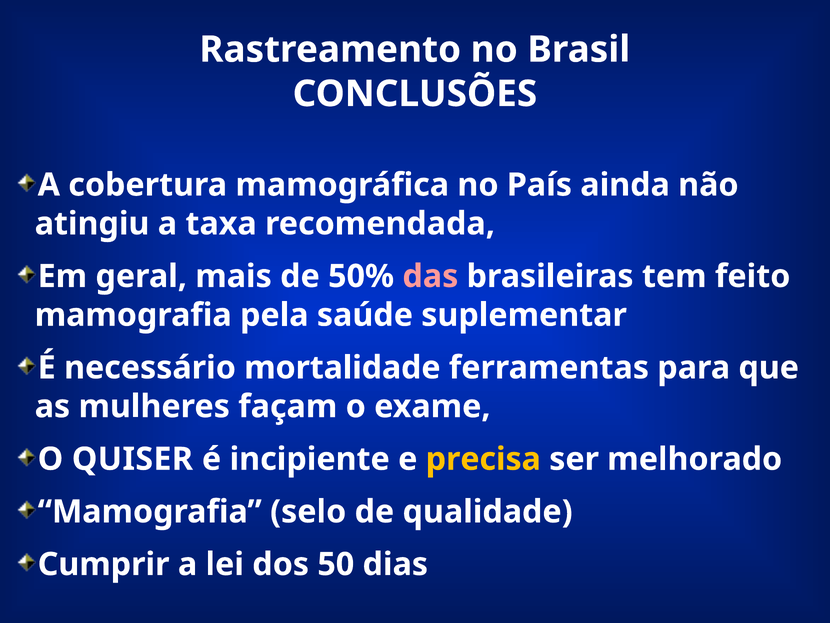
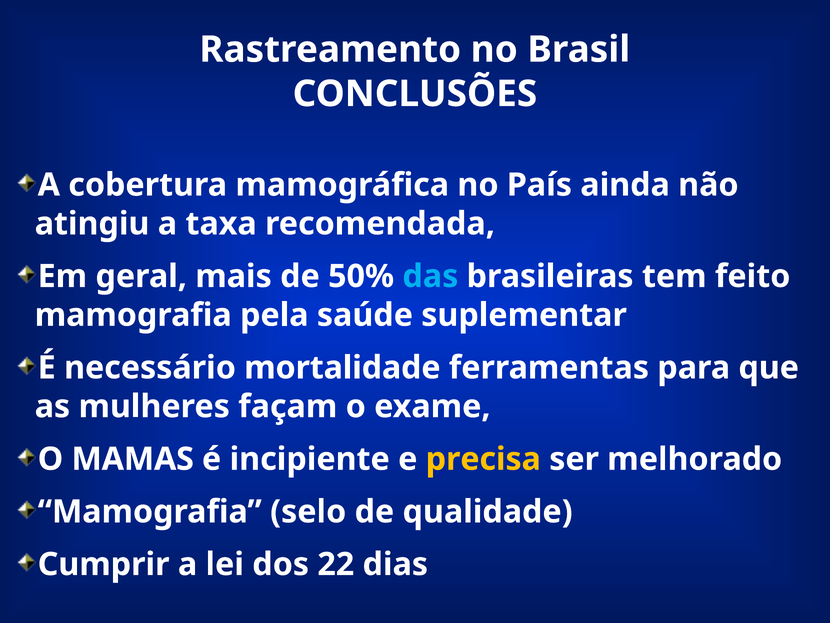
das colour: pink -> light blue
QUISER: QUISER -> MAMAS
50: 50 -> 22
